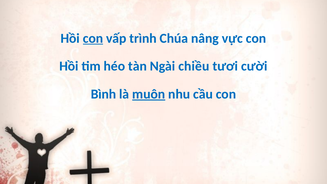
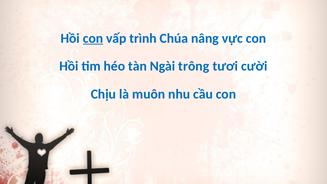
chiều: chiều -> trông
Bình: Bình -> Chịu
muôn underline: present -> none
